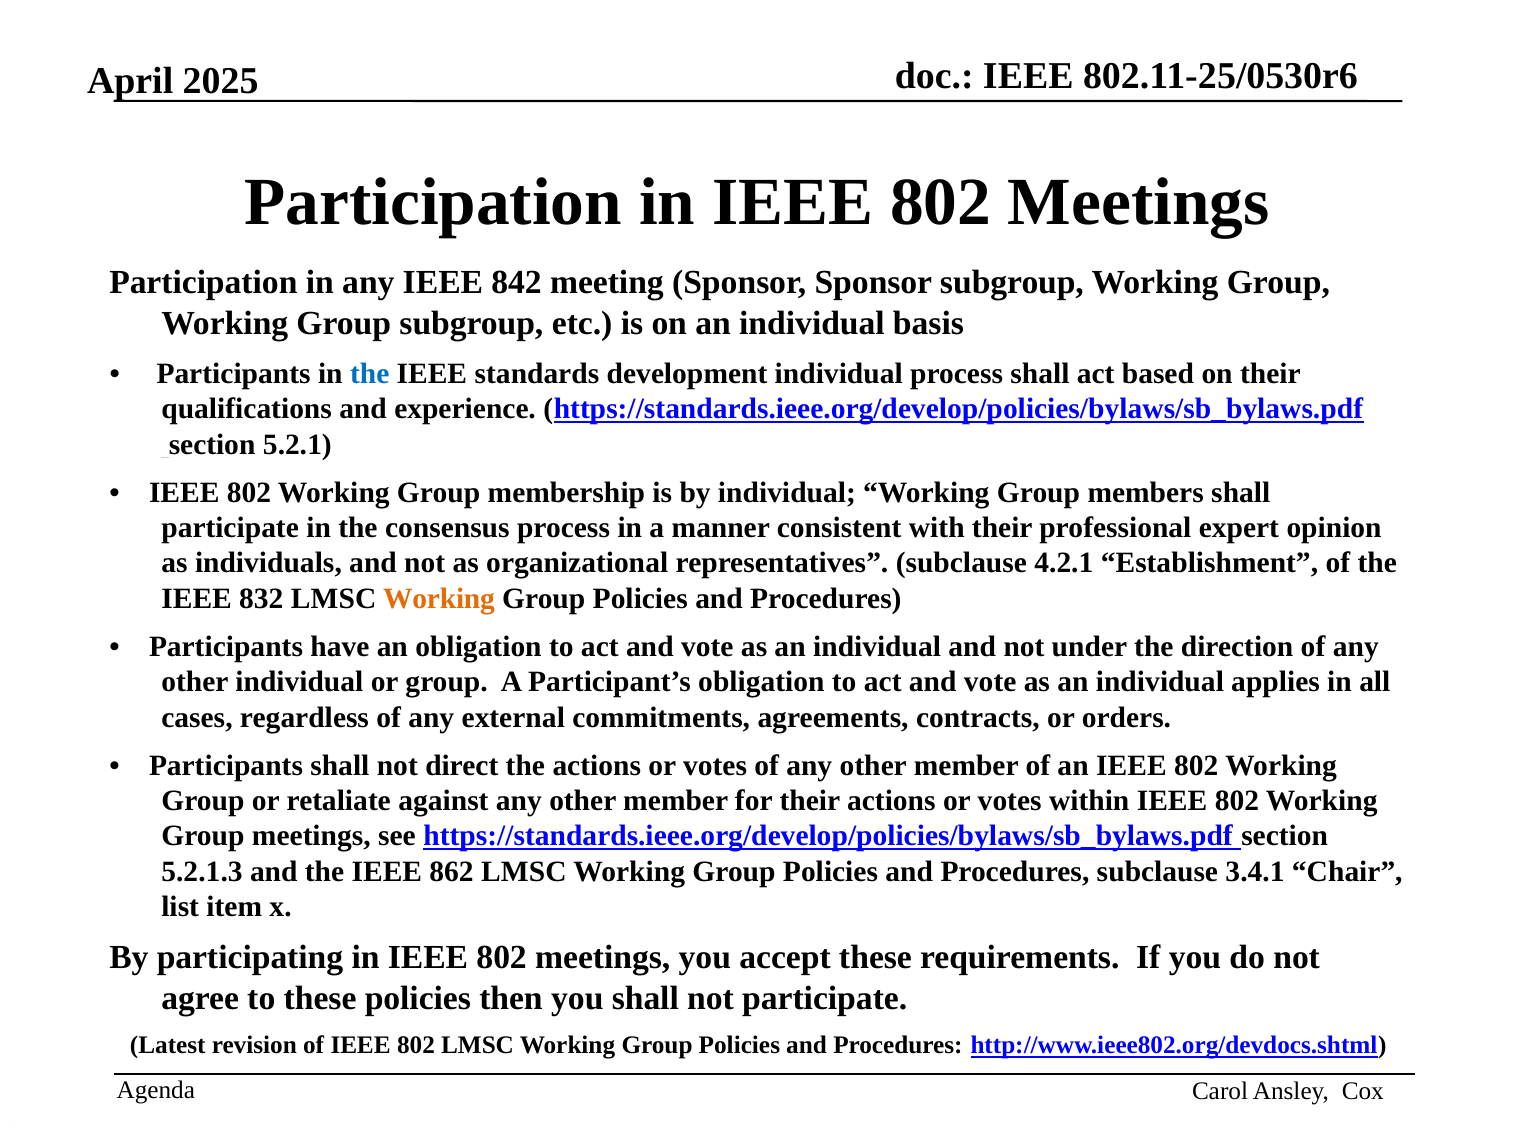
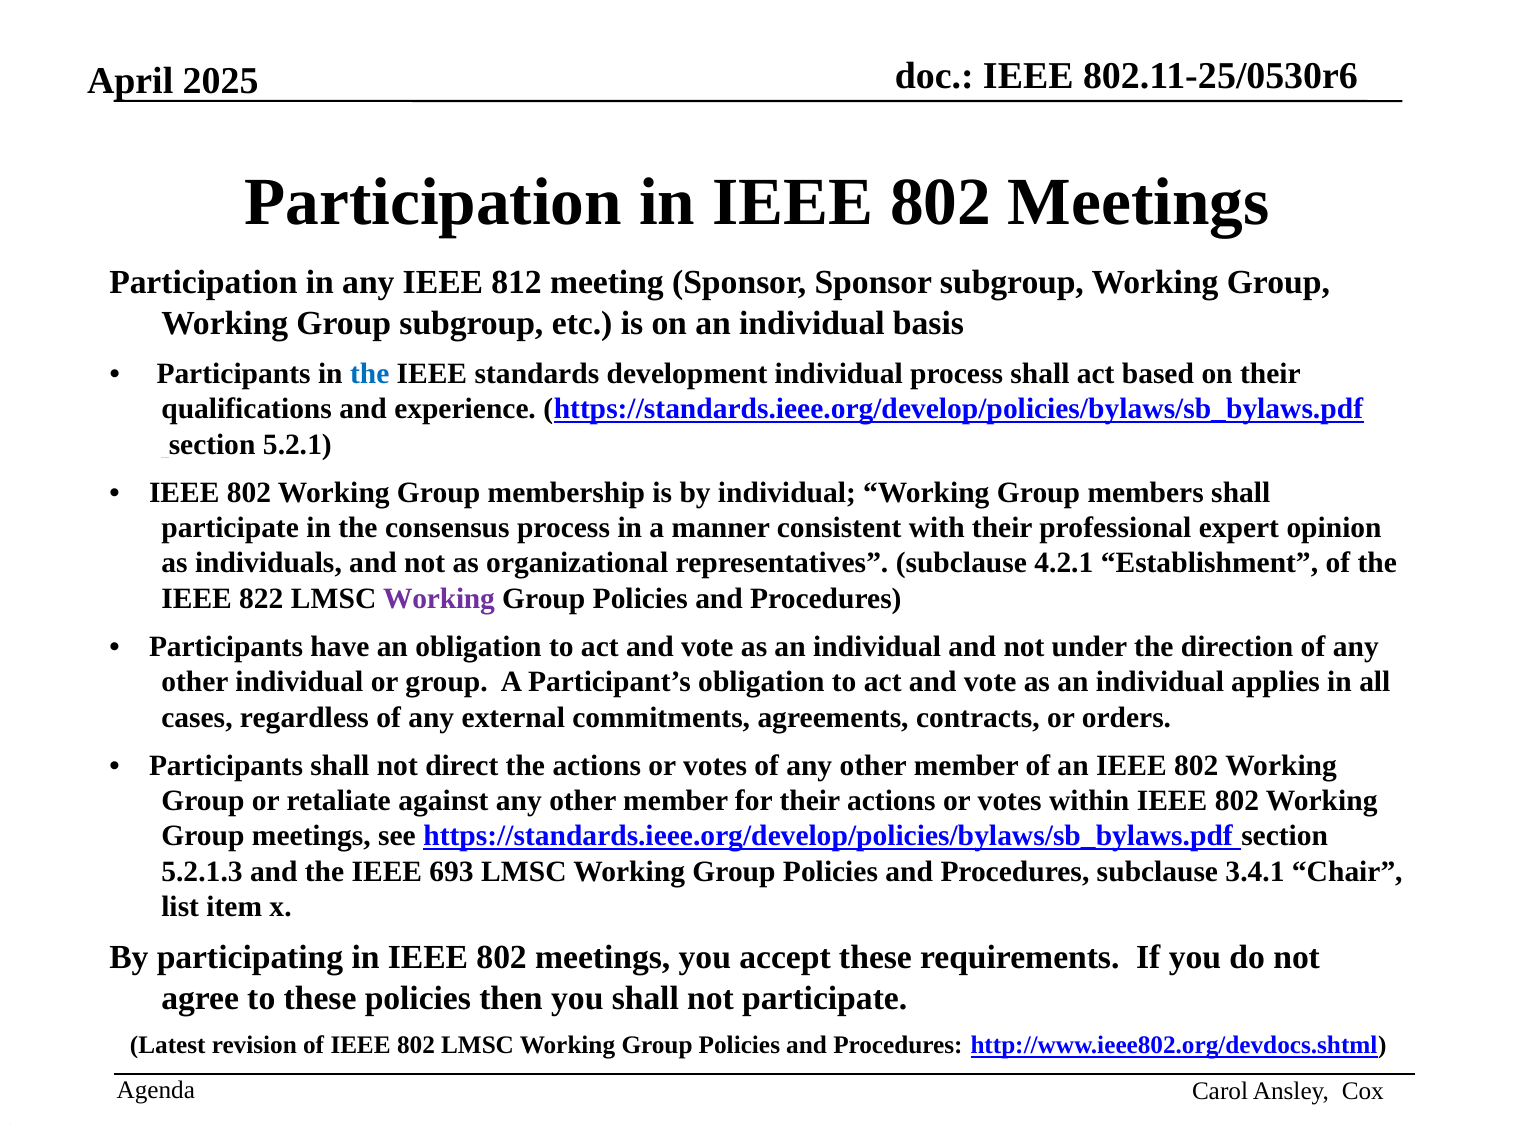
842: 842 -> 812
832: 832 -> 822
Working at (439, 599) colour: orange -> purple
862: 862 -> 693
